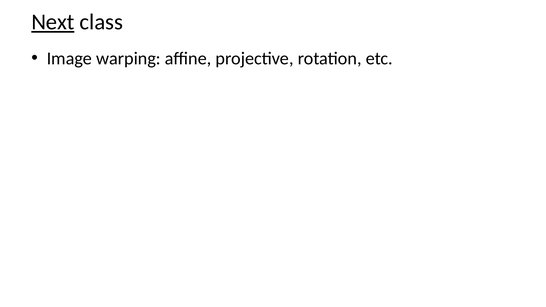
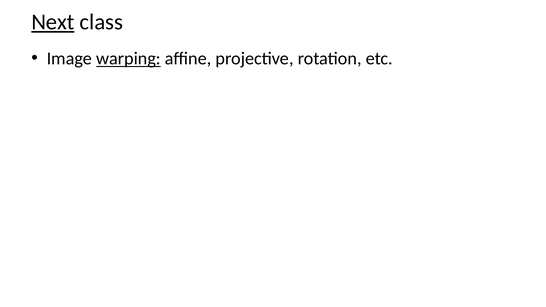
warping underline: none -> present
